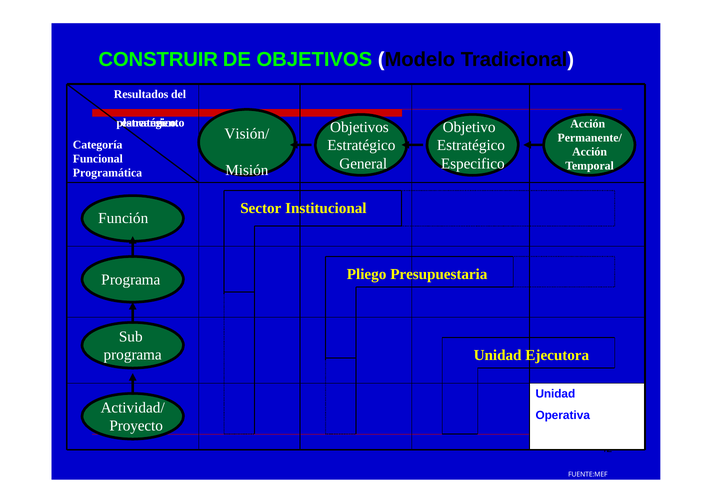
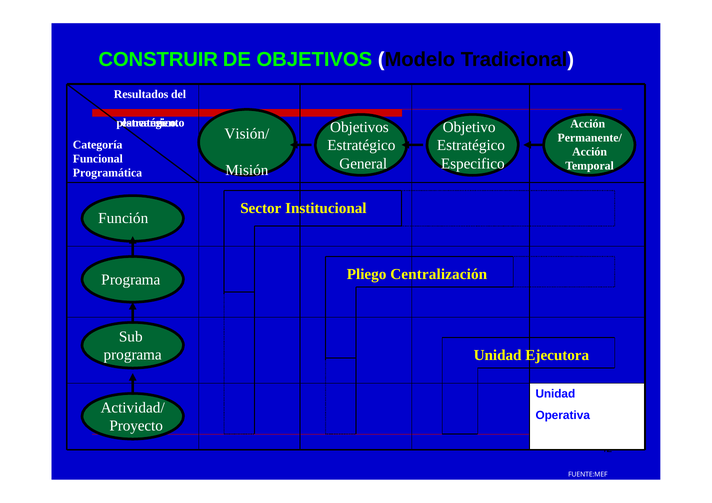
Presupuestaria: Presupuestaria -> Centralización
